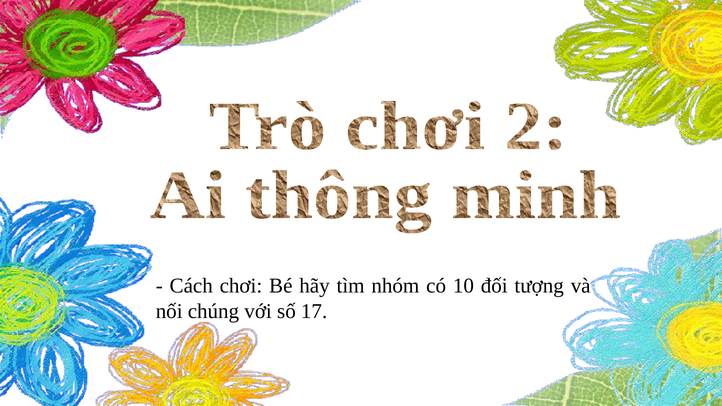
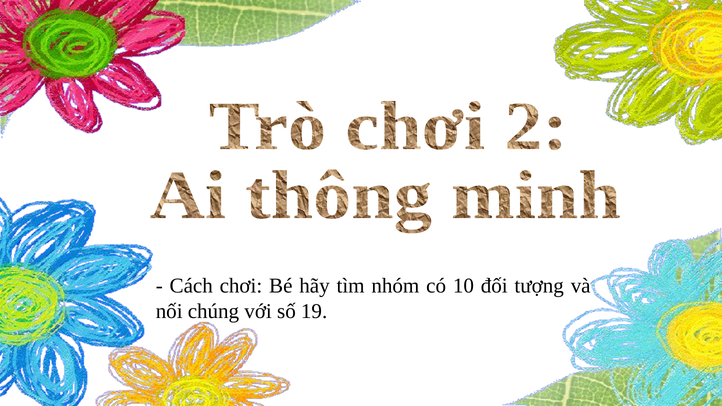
17: 17 -> 19
